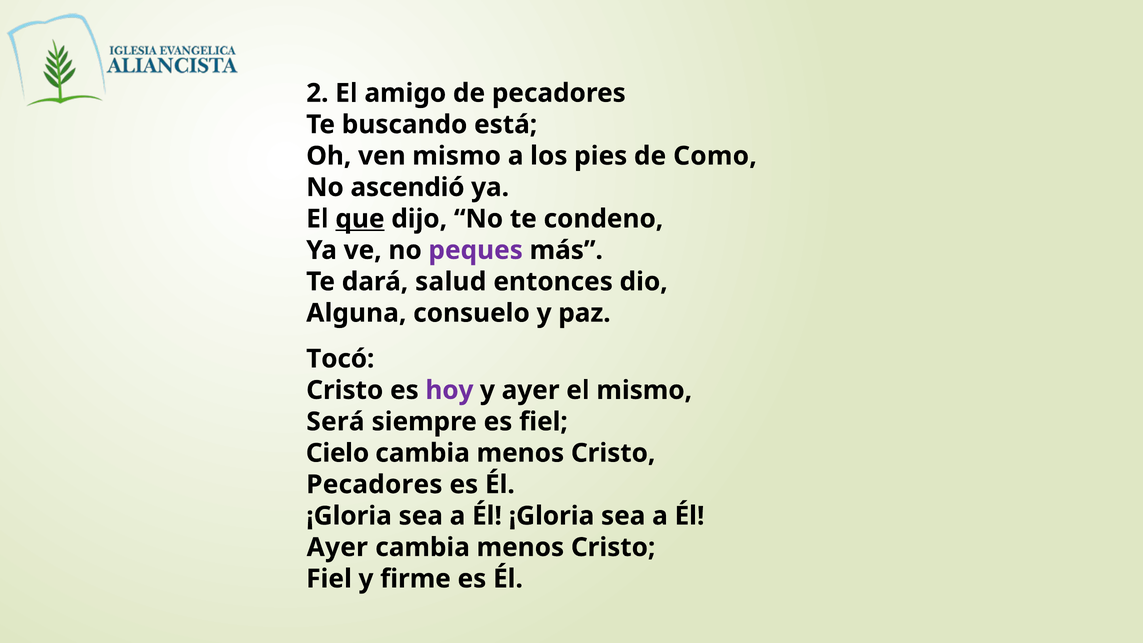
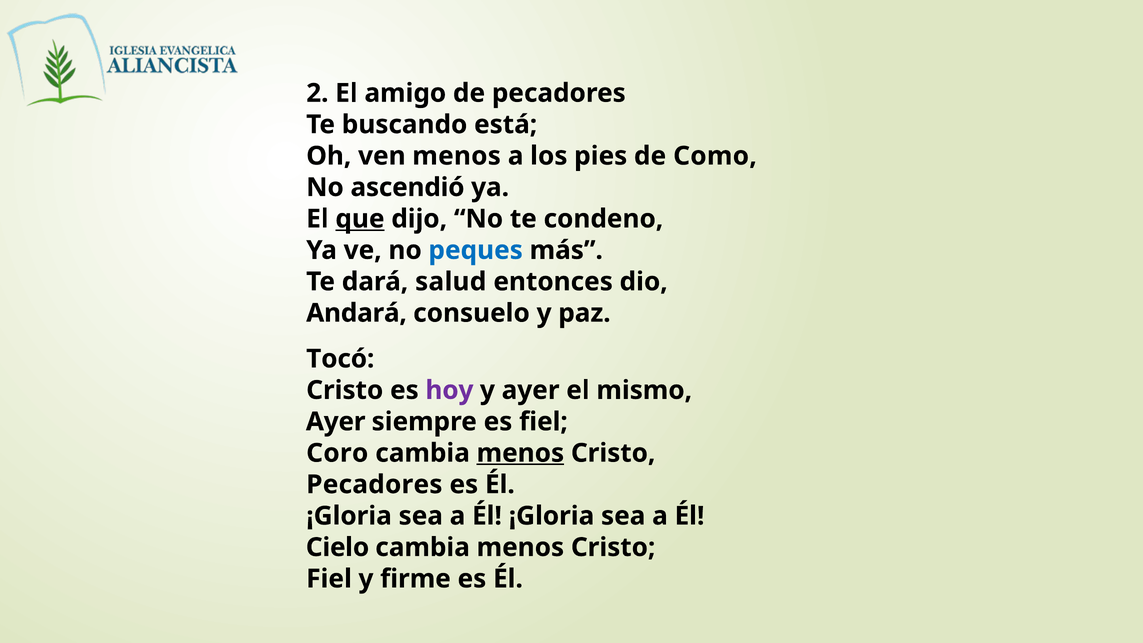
ven mismo: mismo -> menos
peques colour: purple -> blue
Alguna: Alguna -> Andará
Será at (335, 422): Será -> Ayer
Cielo: Cielo -> Coro
menos at (520, 453) underline: none -> present
Ayer at (337, 547): Ayer -> Cielo
